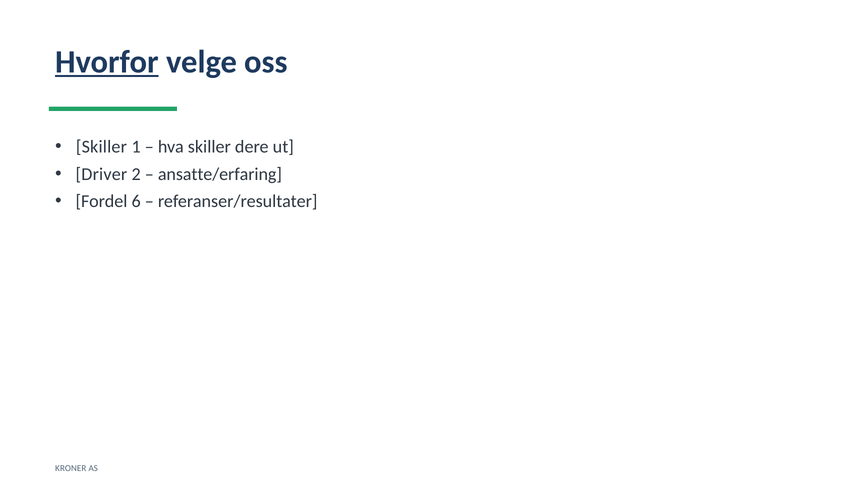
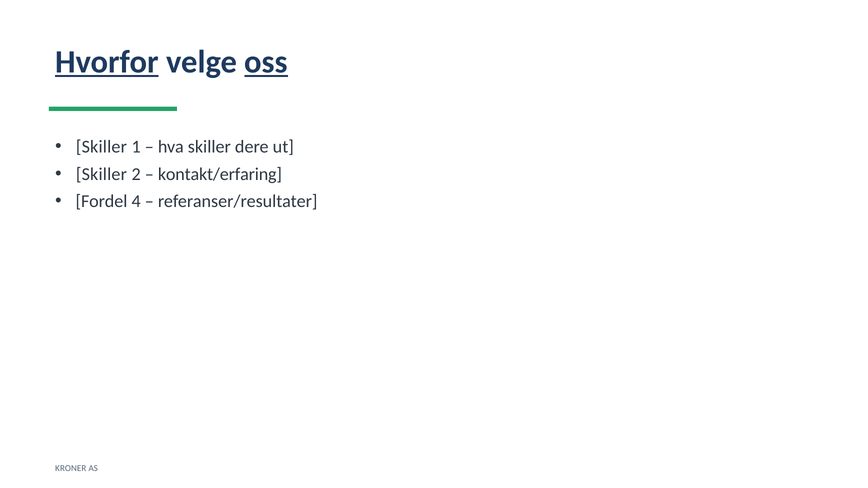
oss underline: none -> present
Driver at (101, 174): Driver -> Skiller
ansatte/erfaring: ansatte/erfaring -> kontakt/erfaring
6: 6 -> 4
